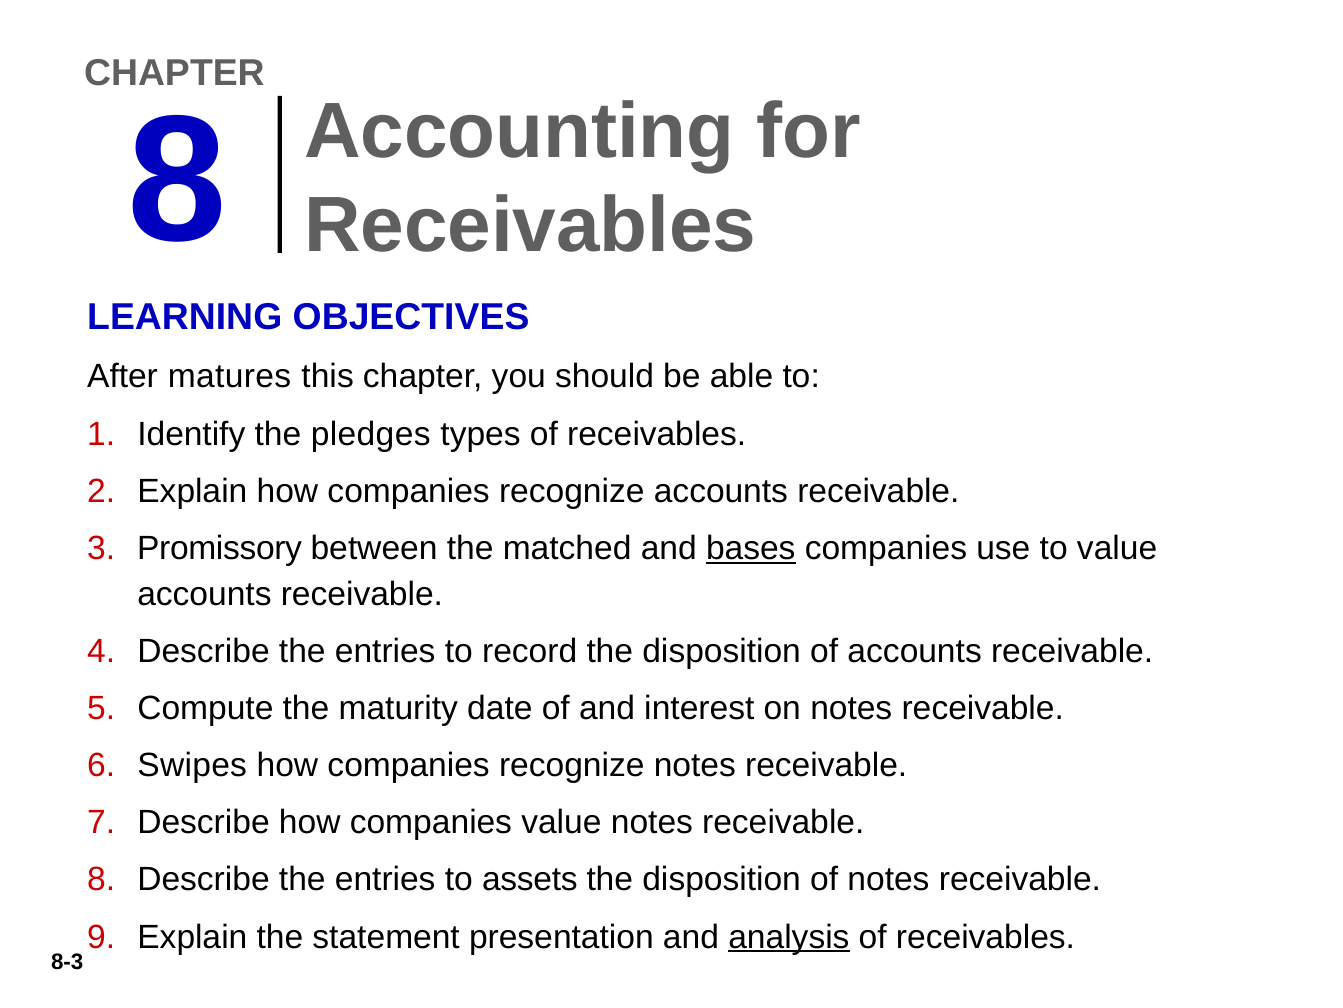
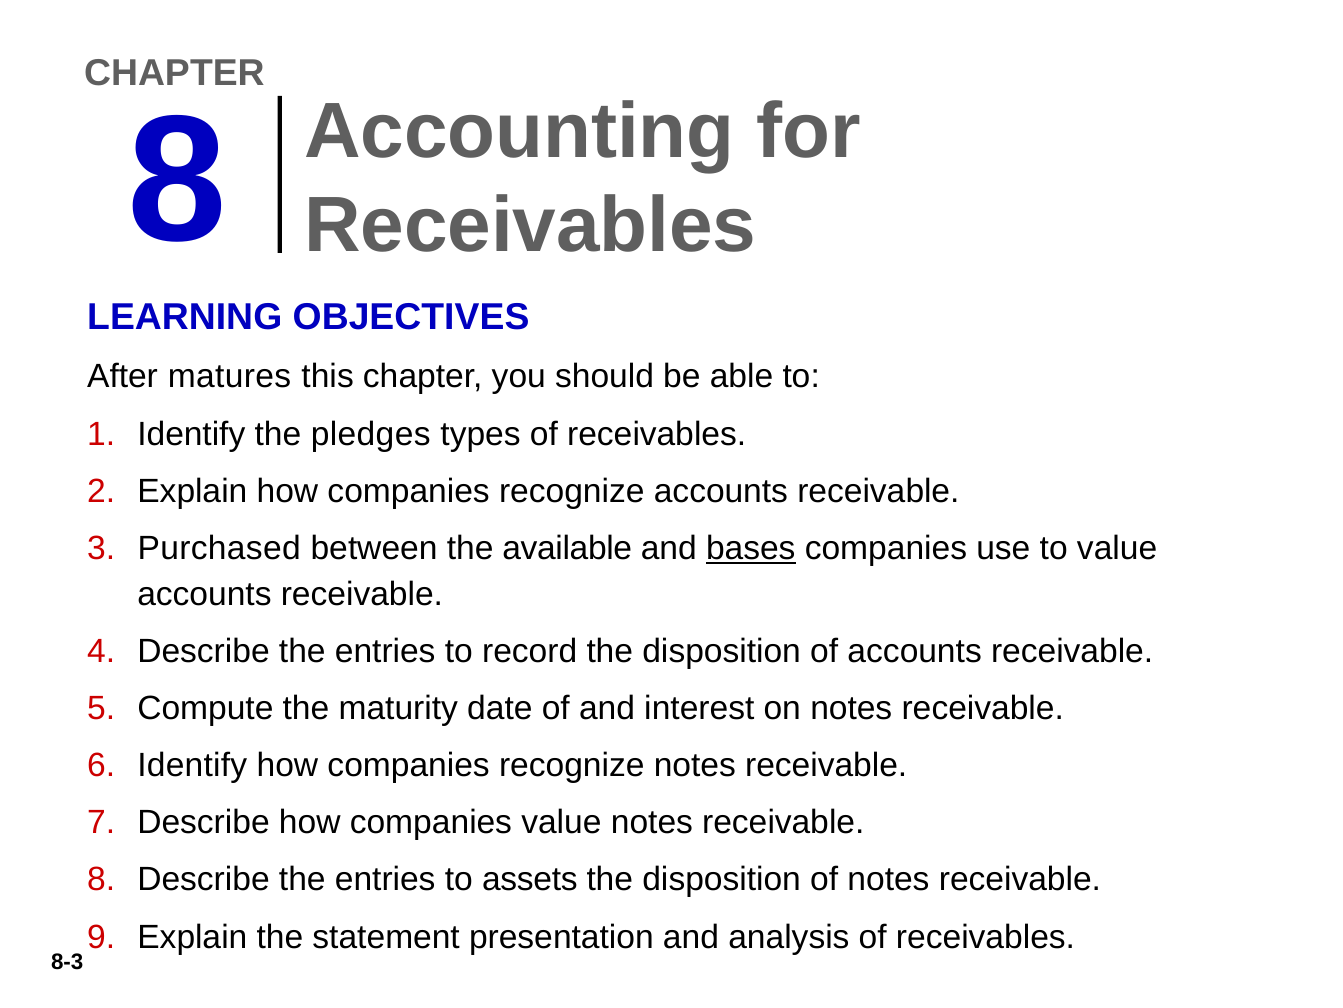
Promissory: Promissory -> Purchased
matched: matched -> available
Swipes at (192, 765): Swipes -> Identify
analysis underline: present -> none
